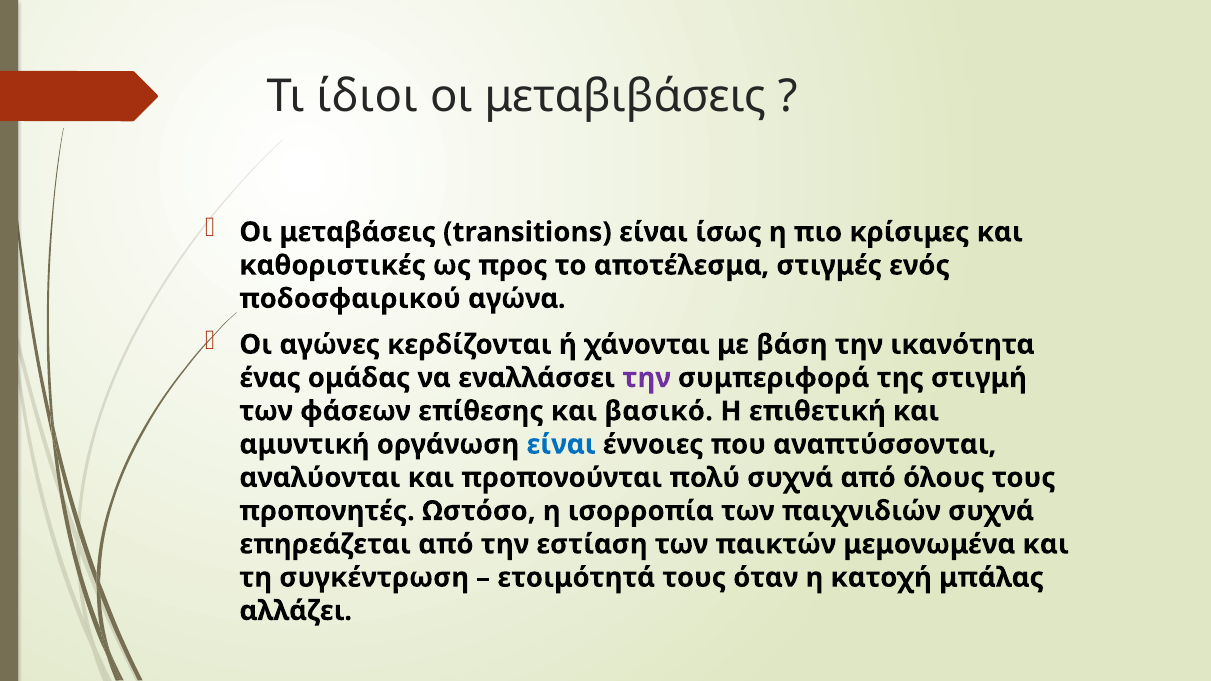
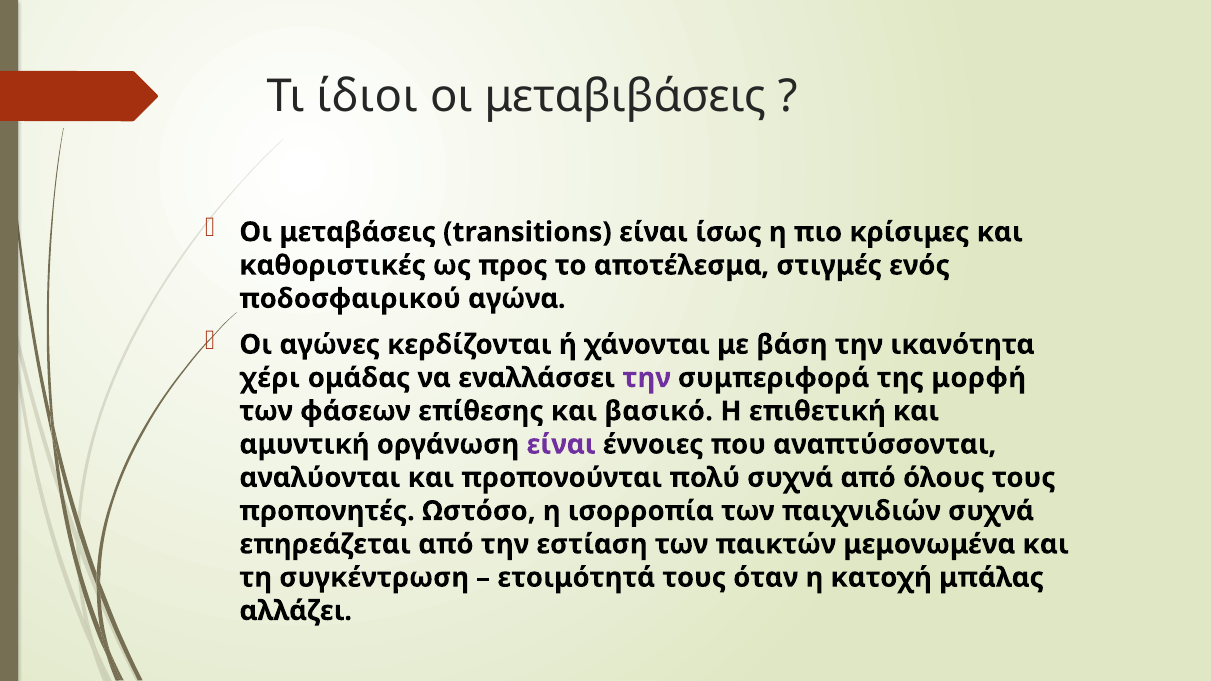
ένας: ένας -> χέρι
στιγμή: στιγμή -> μορφή
είναι at (561, 445) colour: blue -> purple
